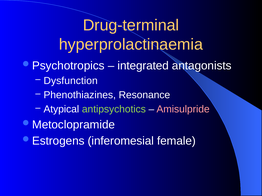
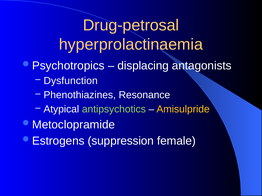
Drug-terminal: Drug-terminal -> Drug-petrosal
integrated: integrated -> displacing
Amisulpride colour: pink -> yellow
inferomesial: inferomesial -> suppression
